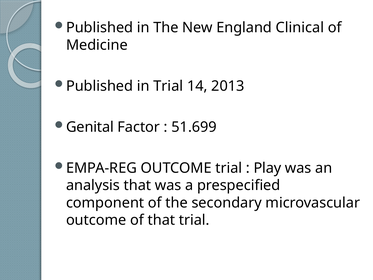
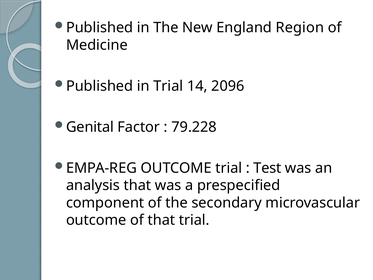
Clinical: Clinical -> Region
2013: 2013 -> 2096
51.699: 51.699 -> 79.228
Play: Play -> Test
